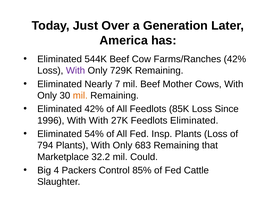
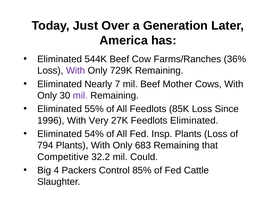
Farms/Ranches 42%: 42% -> 36%
mil at (80, 96) colour: orange -> purple
Eliminated 42%: 42% -> 55%
With With: With -> Very
Marketplace: Marketplace -> Competitive
